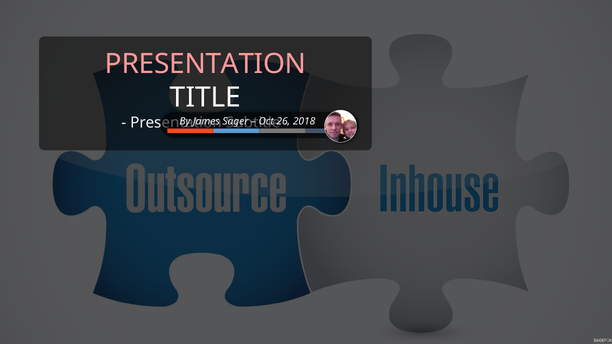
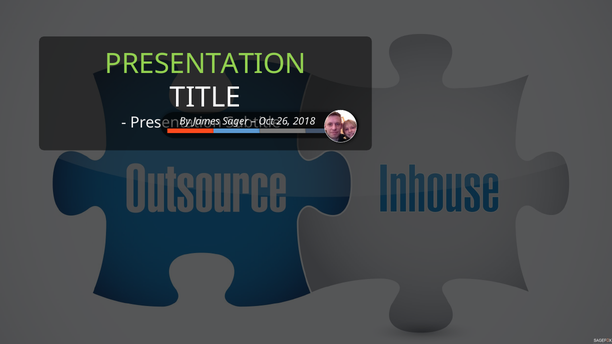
PRESENTATION at (206, 64) colour: pink -> light green
